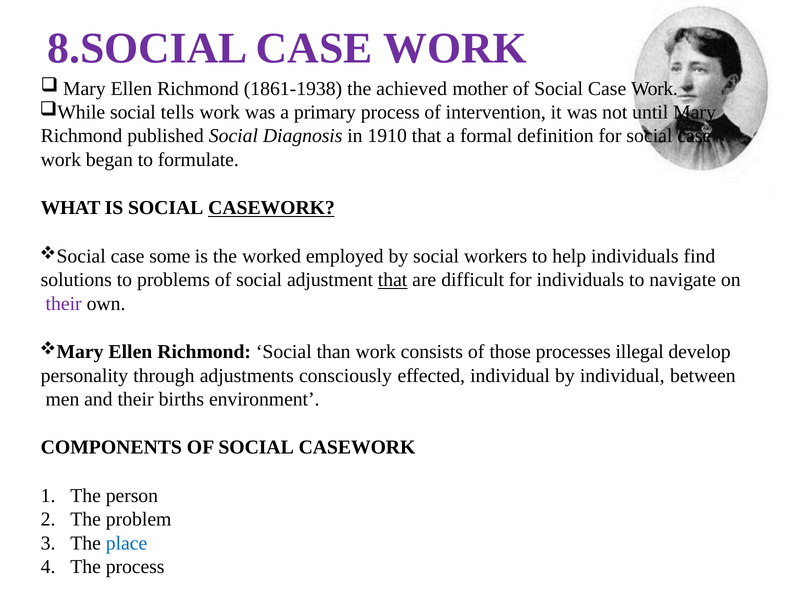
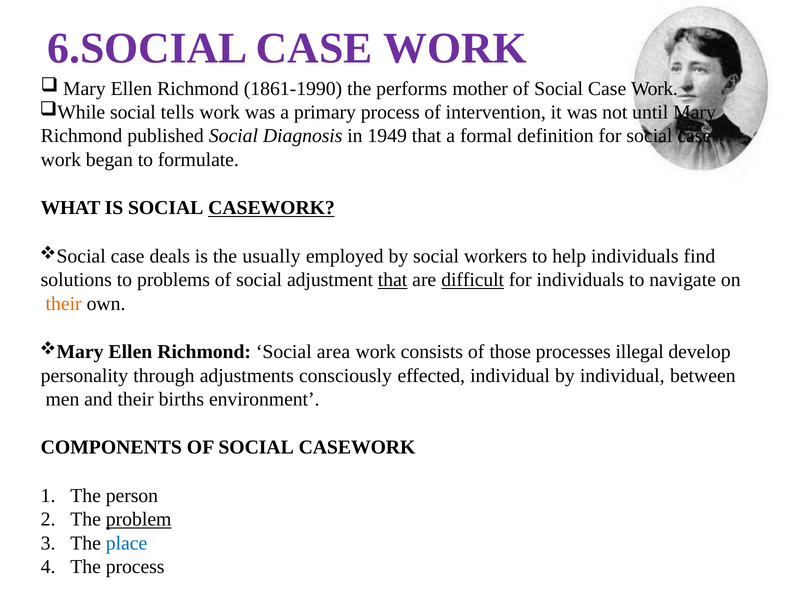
8.SOCIAL: 8.SOCIAL -> 6.SOCIAL
1861-1938: 1861-1938 -> 1861-1990
achieved: achieved -> performs
1910: 1910 -> 1949
some: some -> deals
worked: worked -> usually
difficult underline: none -> present
their at (64, 304) colour: purple -> orange
than: than -> area
problem underline: none -> present
